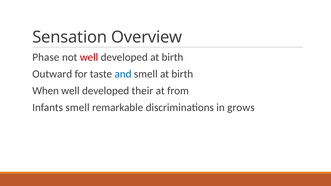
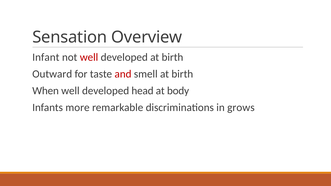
Phase: Phase -> Infant
and colour: blue -> red
their: their -> head
from: from -> body
Infants smell: smell -> more
